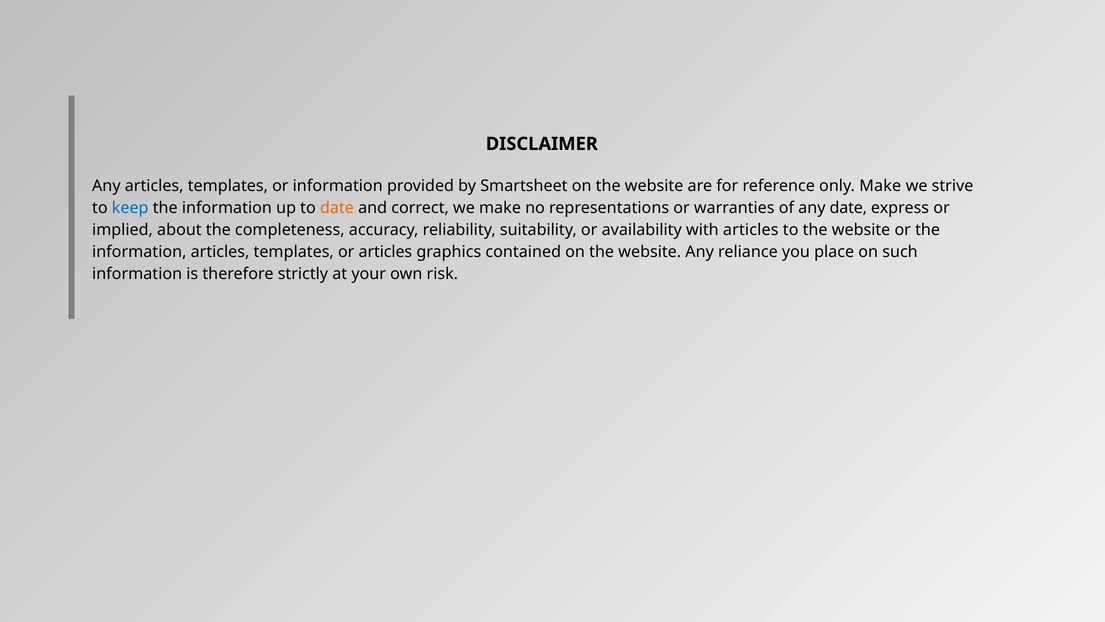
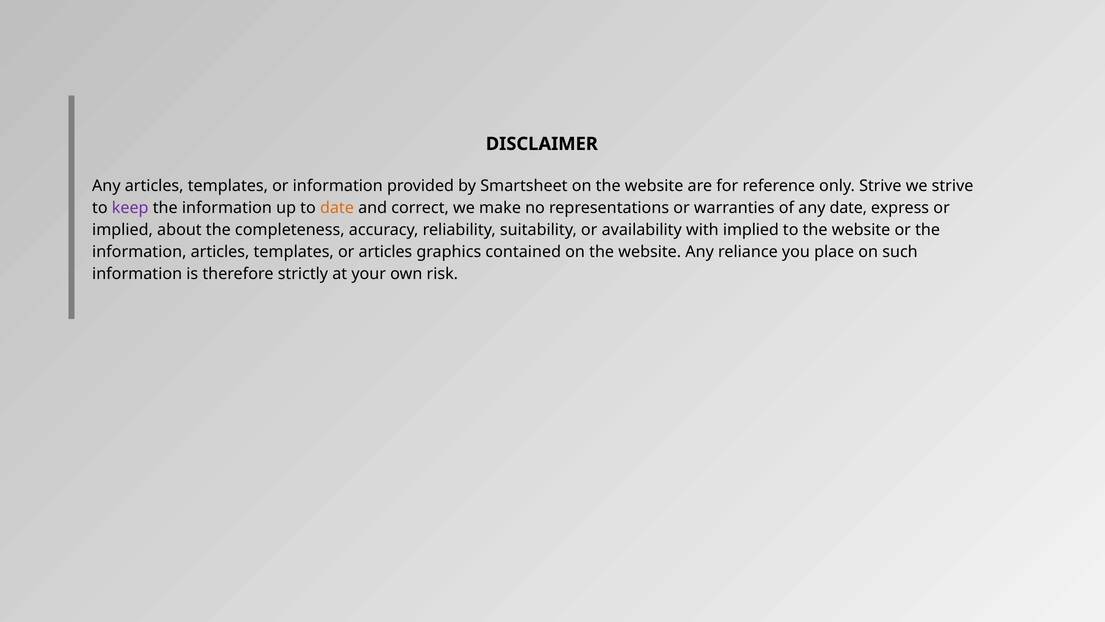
only Make: Make -> Strive
keep colour: blue -> purple
with articles: articles -> implied
